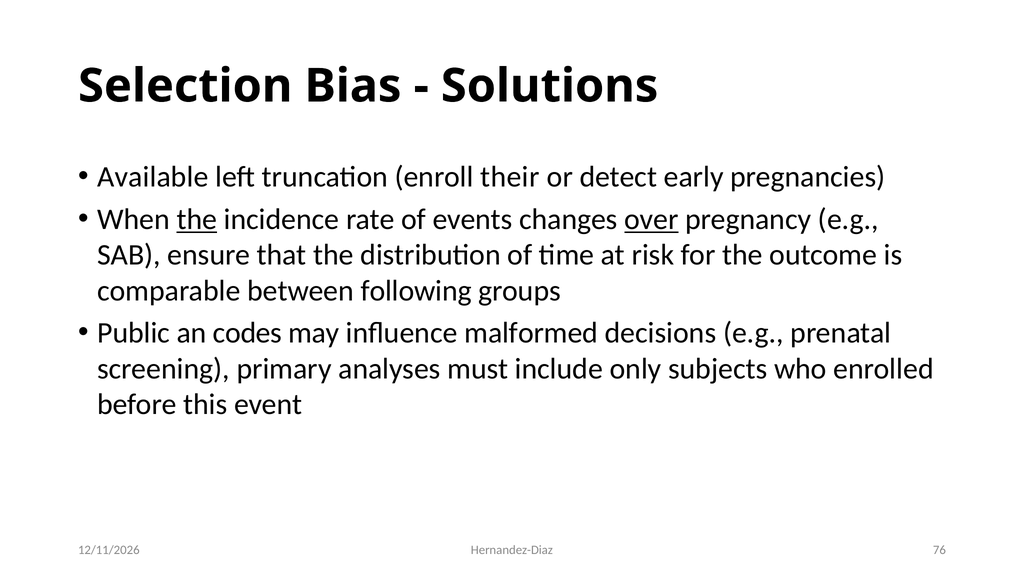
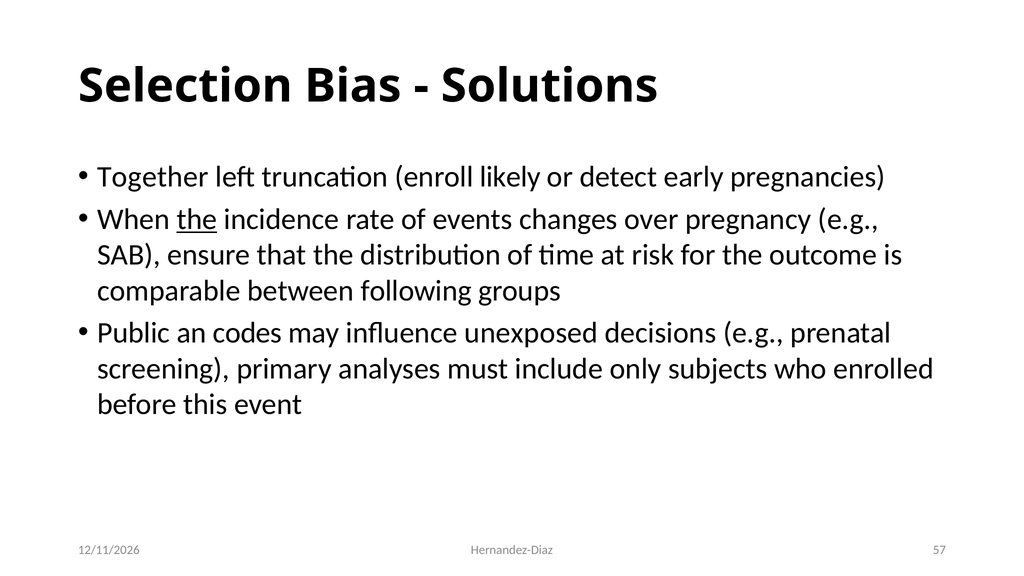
Available: Available -> Together
their: their -> likely
over underline: present -> none
malformed: malformed -> unexposed
76: 76 -> 57
